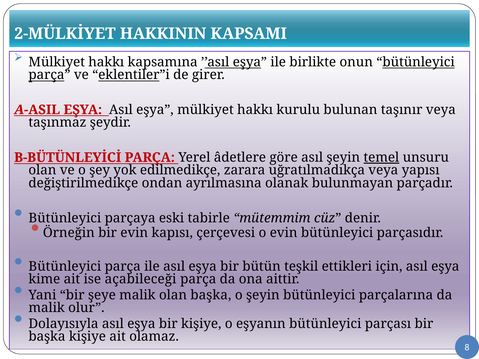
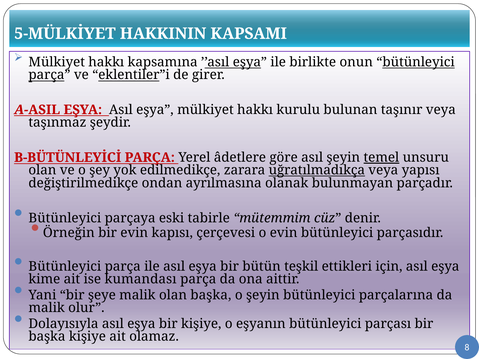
2-MÜLKİYET: 2-MÜLKİYET -> 5-MÜLKİYET
uğratılmadıkça underline: none -> present
açabileceği: açabileceği -> kumandası
